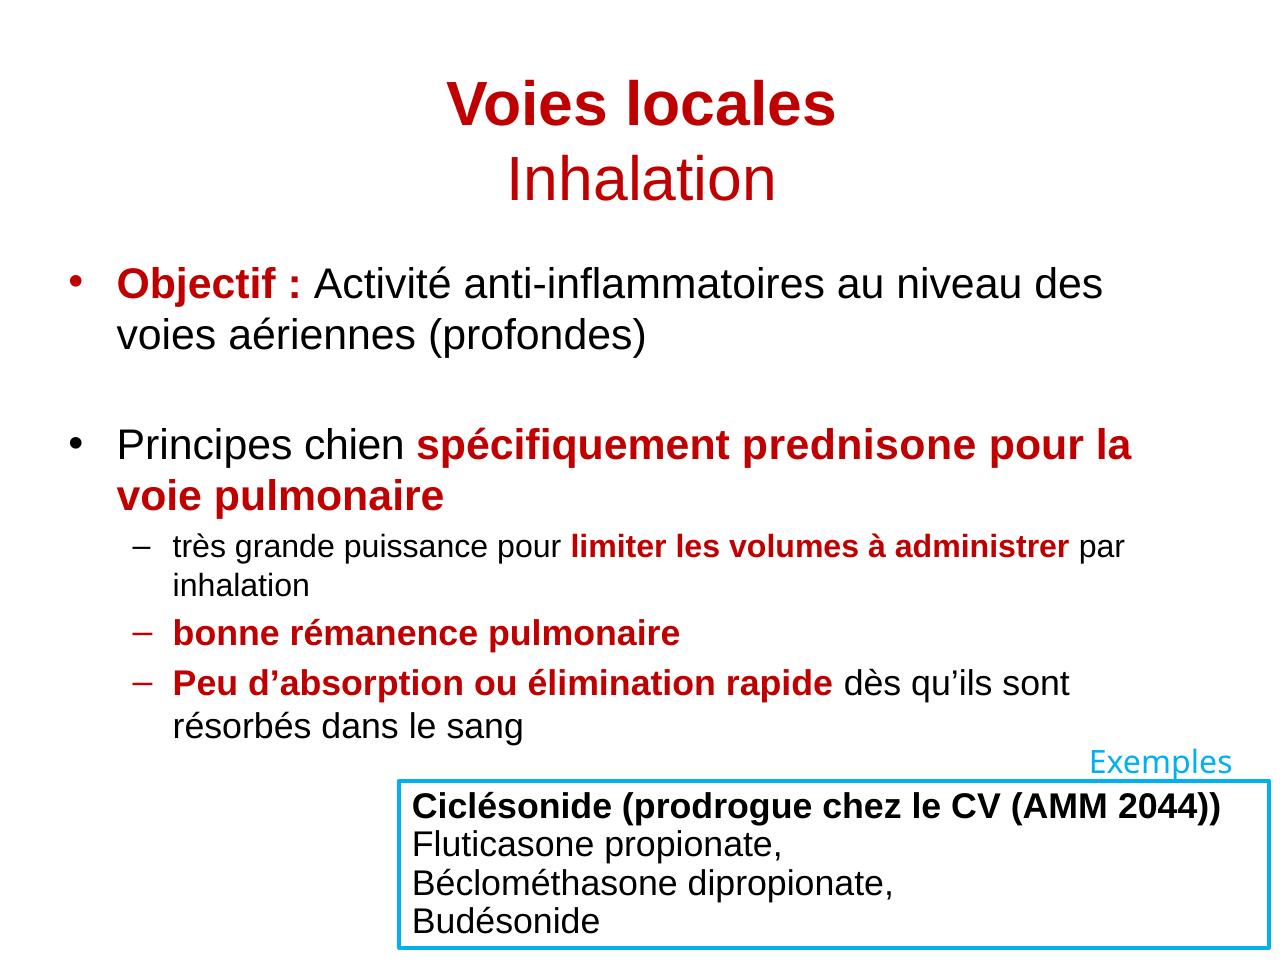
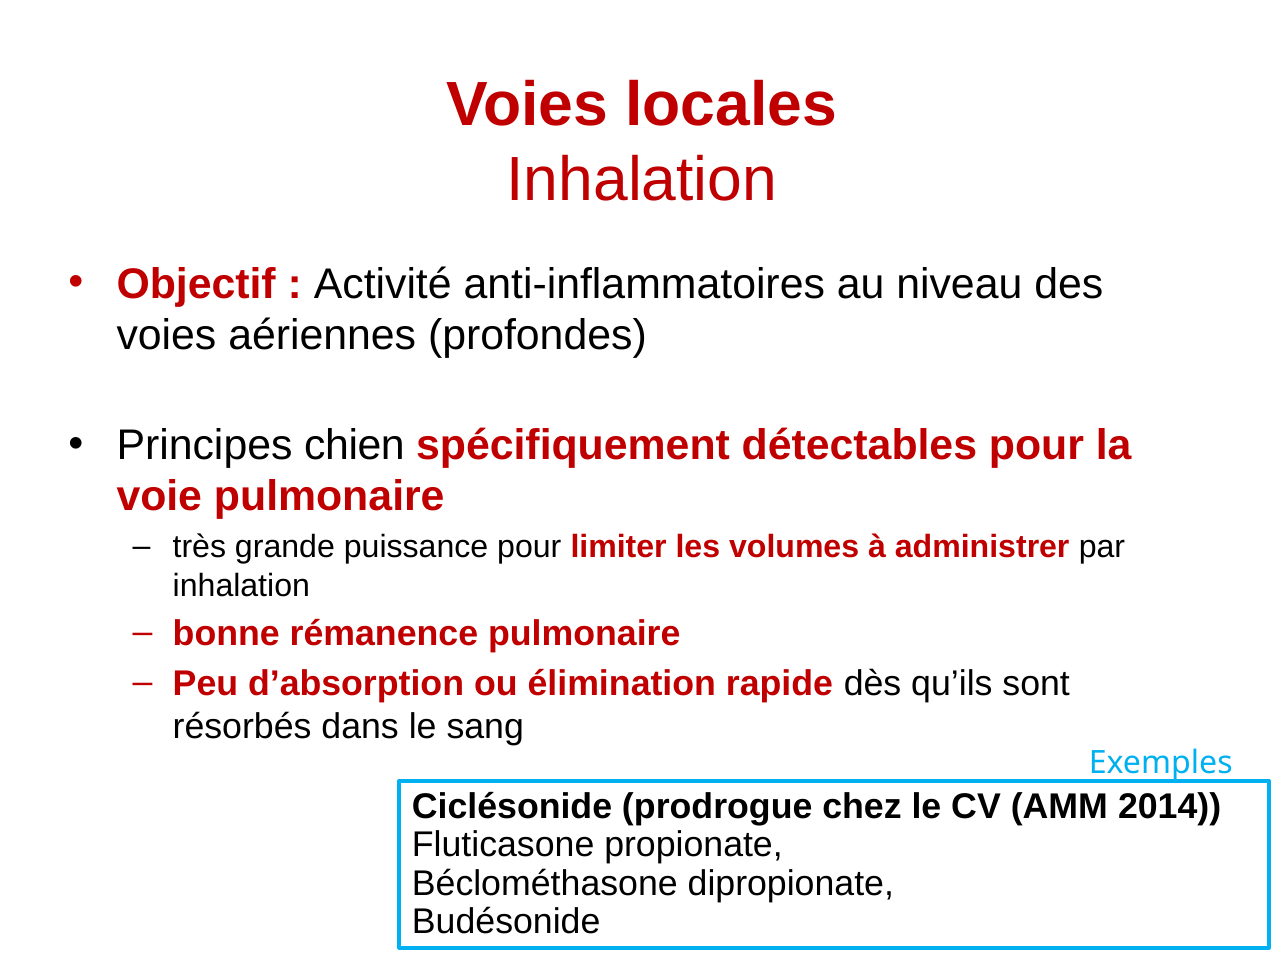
prednisone: prednisone -> détectables
2044: 2044 -> 2014
